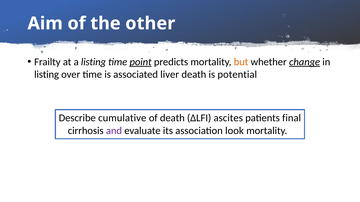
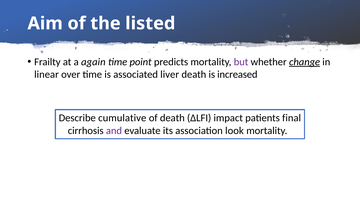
other: other -> listed
a listing: listing -> again
point underline: present -> none
but colour: orange -> purple
listing at (47, 75): listing -> linear
potential: potential -> increased
ascites: ascites -> impact
